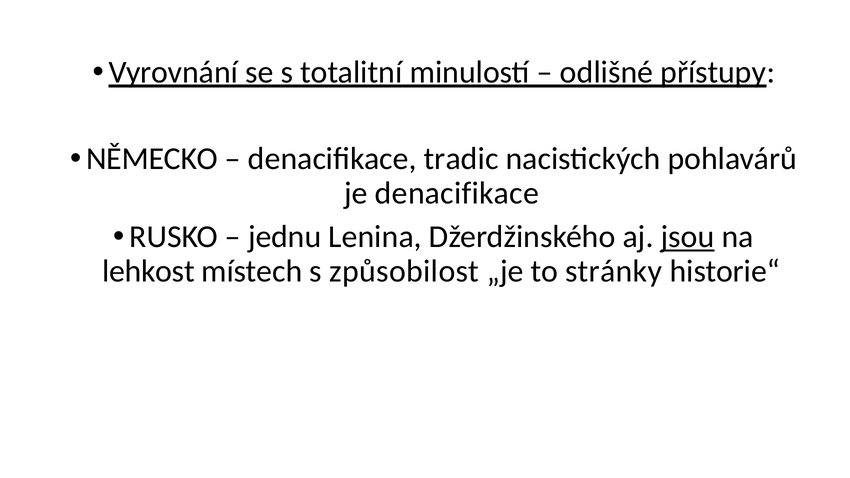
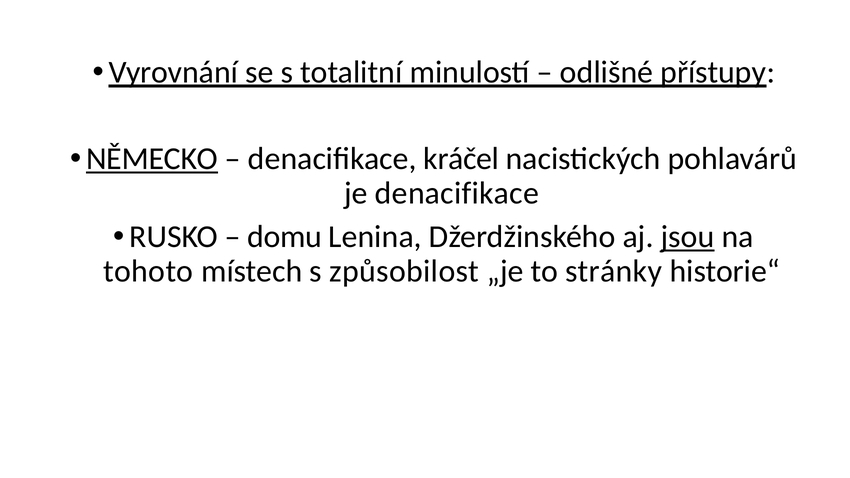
NĚMECKO underline: none -> present
tradic: tradic -> kráčel
jednu: jednu -> domu
lehkost: lehkost -> tohoto
